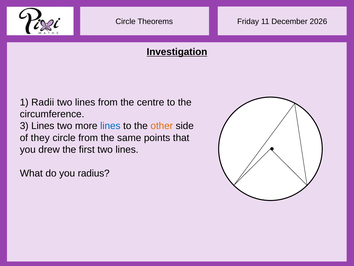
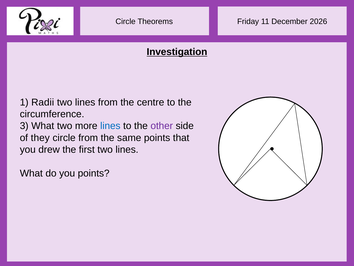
3 Lines: Lines -> What
other colour: orange -> purple
you radius: radius -> points
